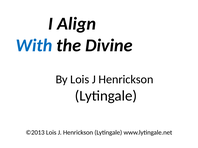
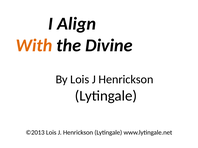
With colour: blue -> orange
